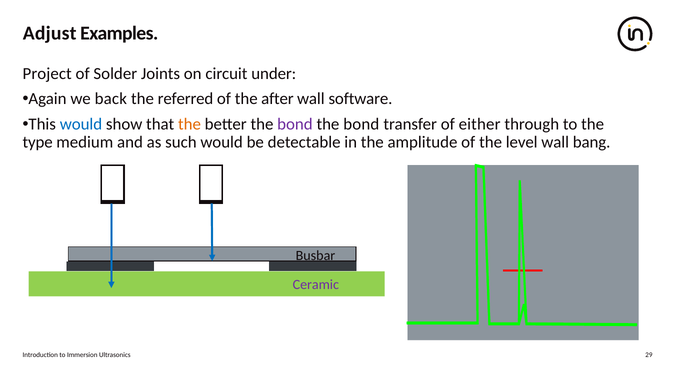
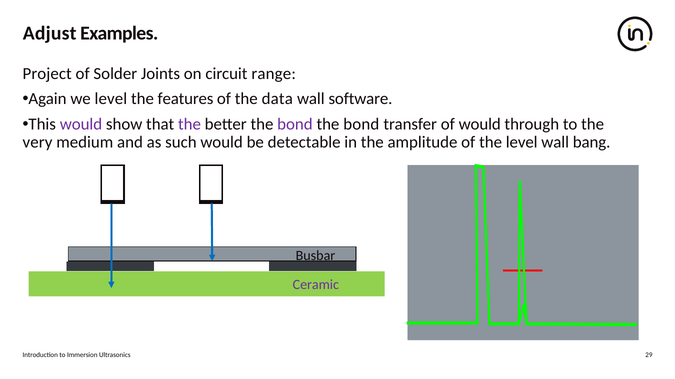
under: under -> range
we back: back -> level
referred: referred -> features
after: after -> data
would at (81, 124) colour: blue -> purple
the at (190, 124) colour: orange -> purple
of either: either -> would
type: type -> very
